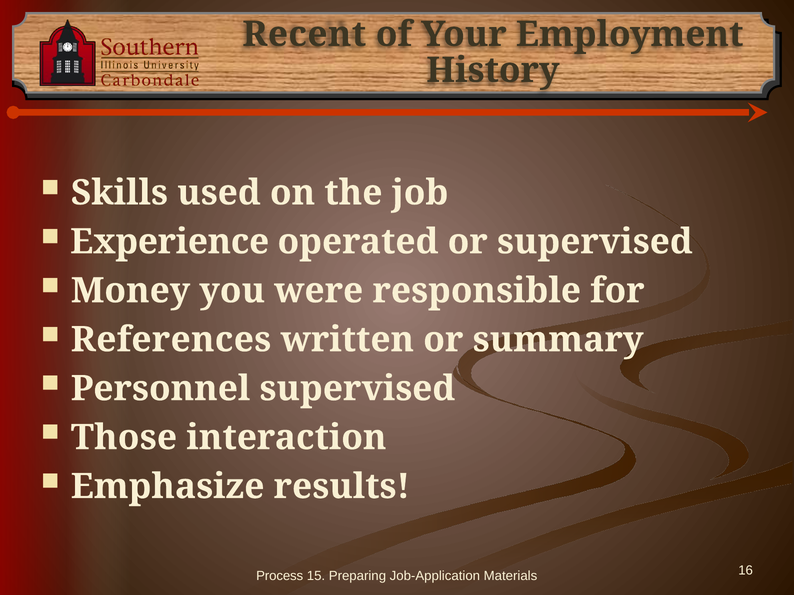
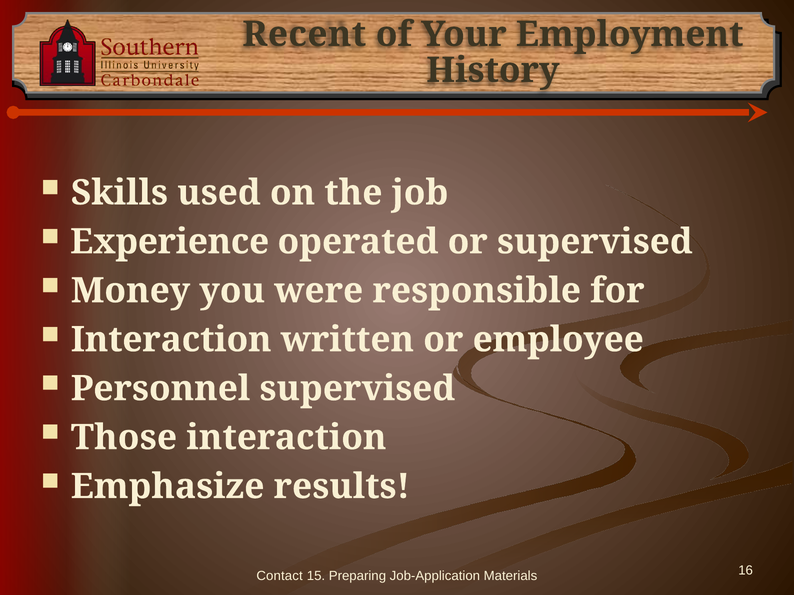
References at (171, 340): References -> Interaction
summary: summary -> employee
Process: Process -> Contact
